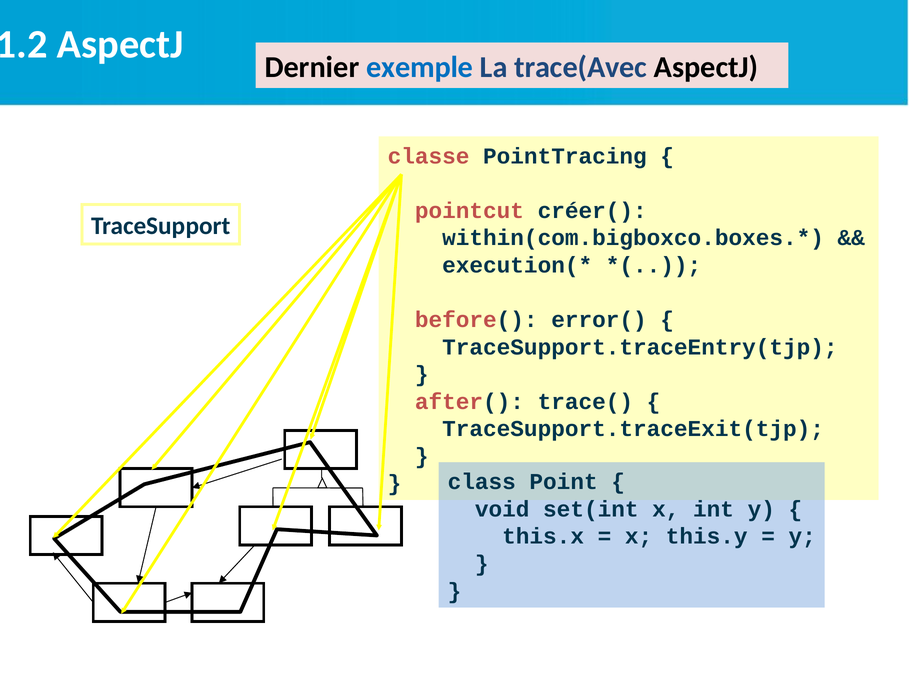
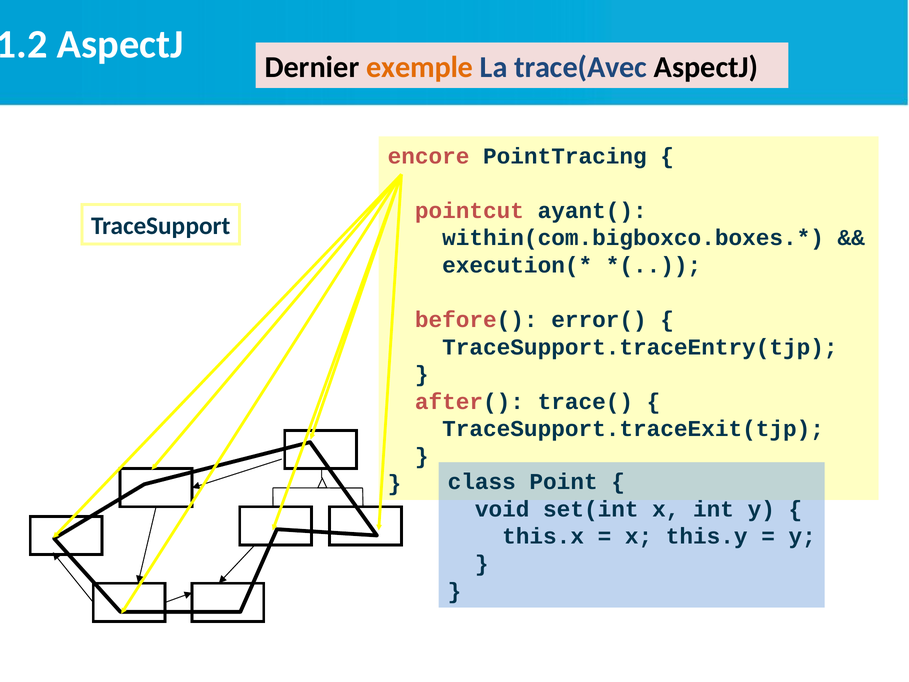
exemple colour: blue -> orange
classe: classe -> encore
créer(: créer( -> ayant(
